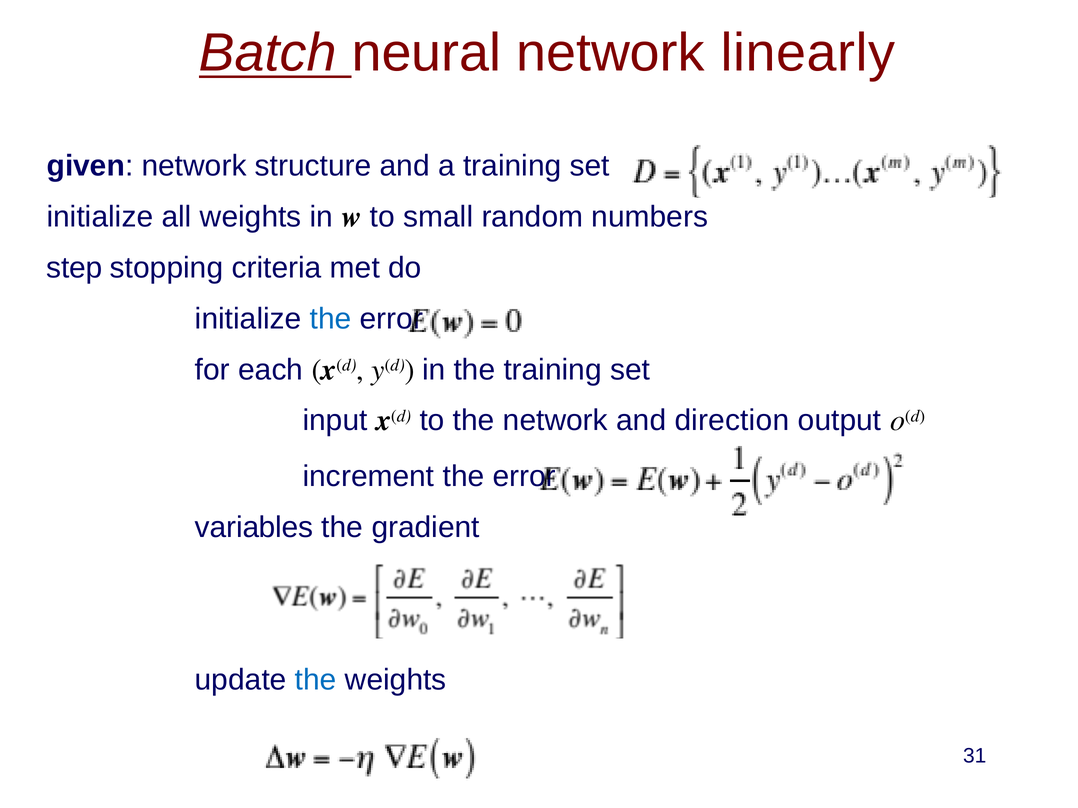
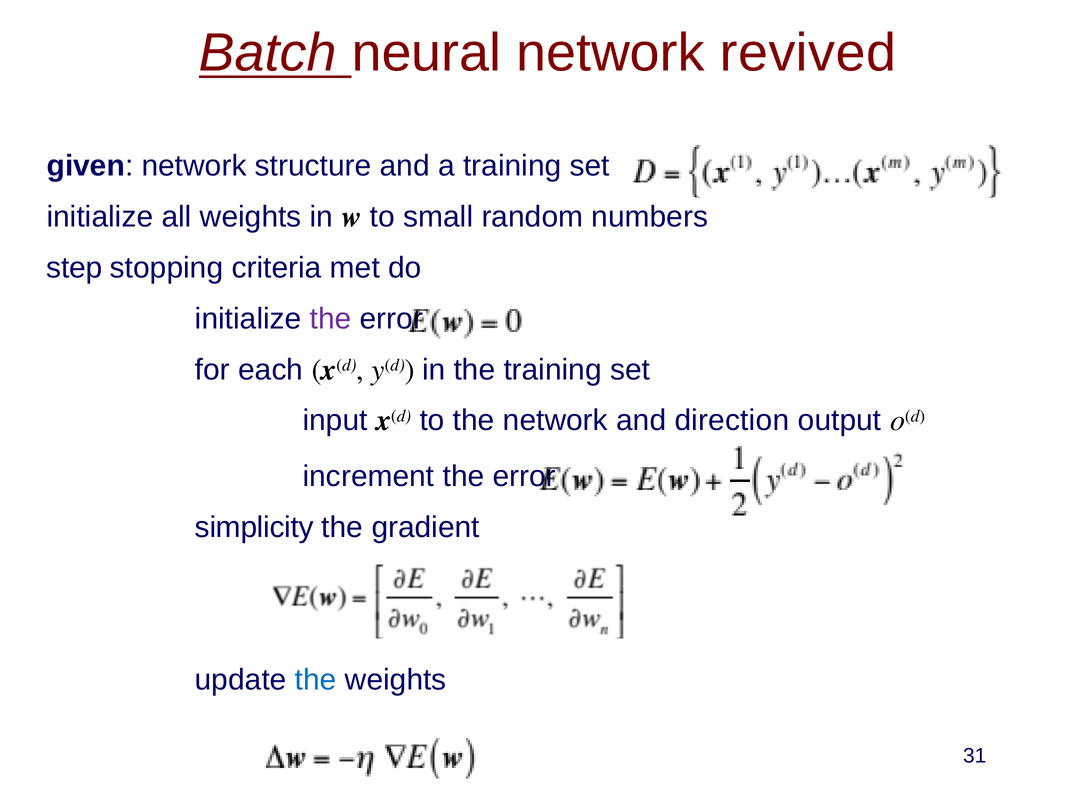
linearly: linearly -> revived
the at (331, 319) colour: blue -> purple
variables: variables -> simplicity
